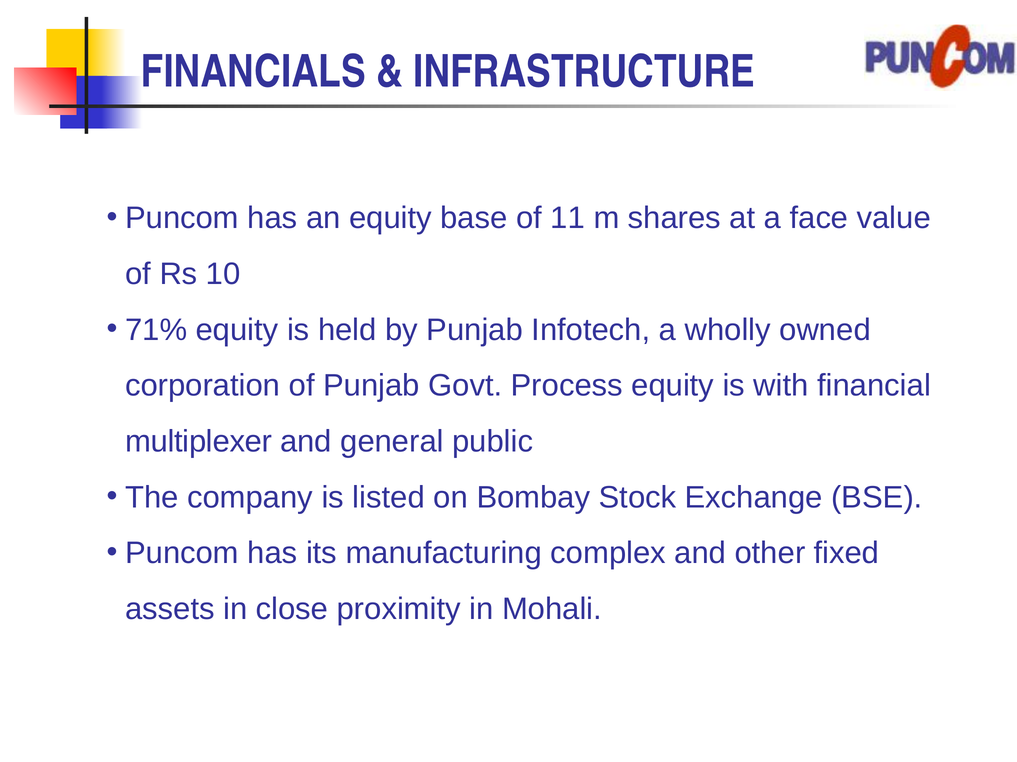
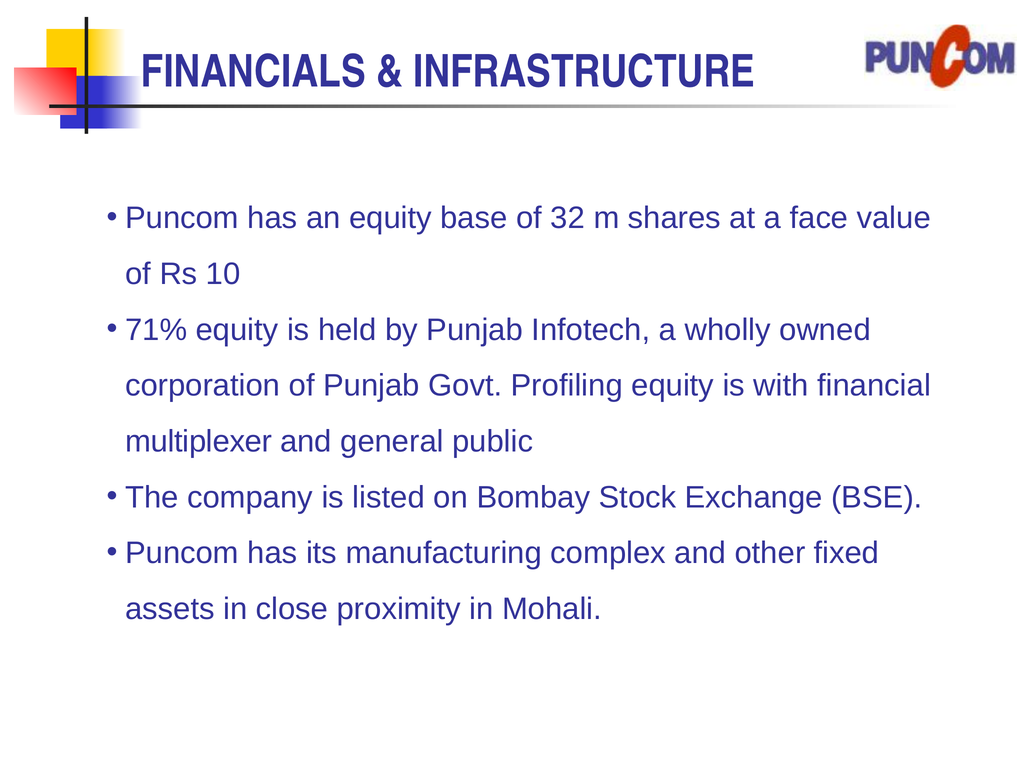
11: 11 -> 32
Process: Process -> Profiling
